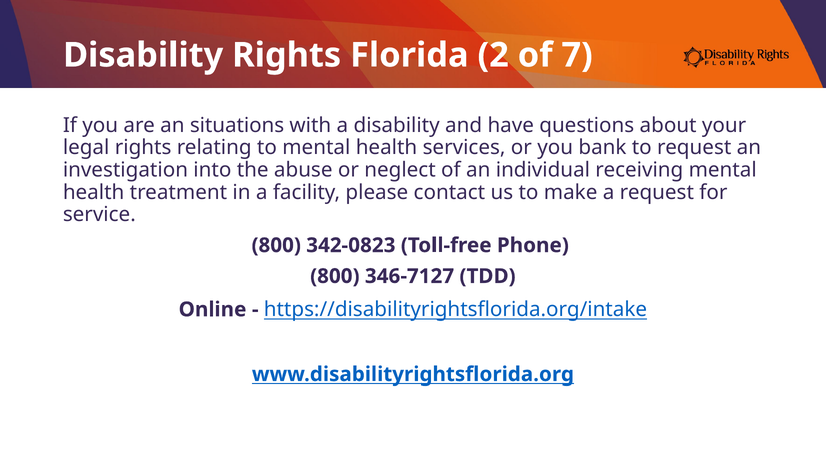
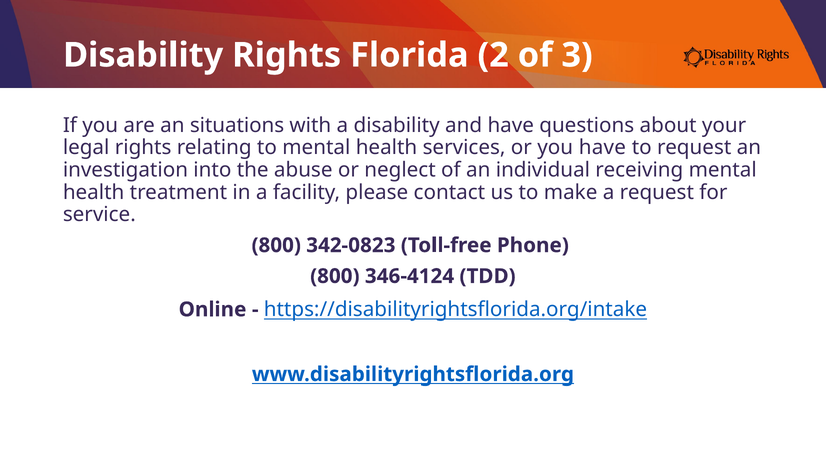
7: 7 -> 3
you bank: bank -> have
346-7127: 346-7127 -> 346-4124
